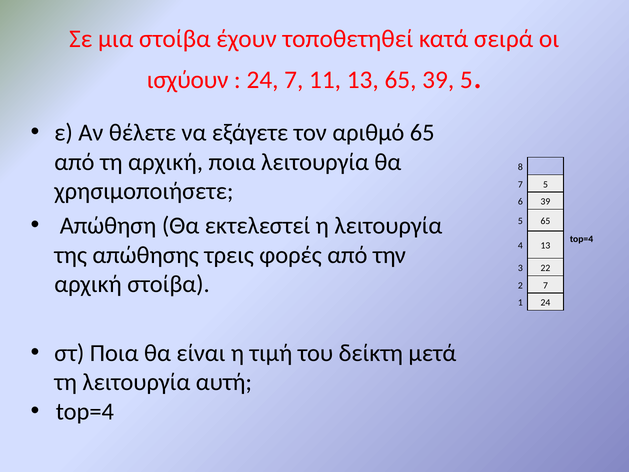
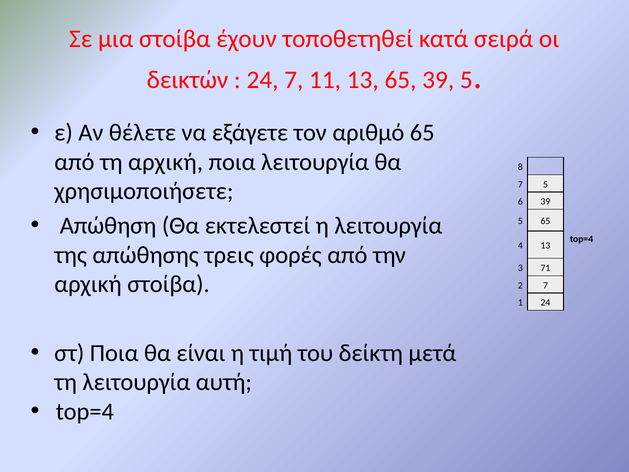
ισχύουν: ισχύουν -> δεικτών
22: 22 -> 71
